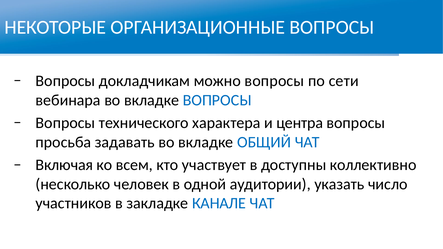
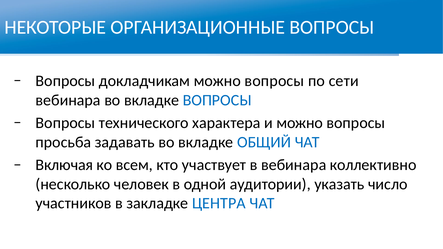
и центра: центра -> можно
в доступны: доступны -> вебинара
КАНАЛЕ: КАНАЛЕ -> ЦЕНТРА
